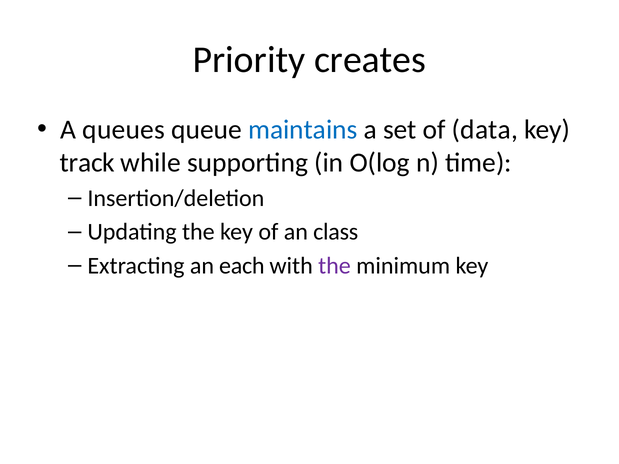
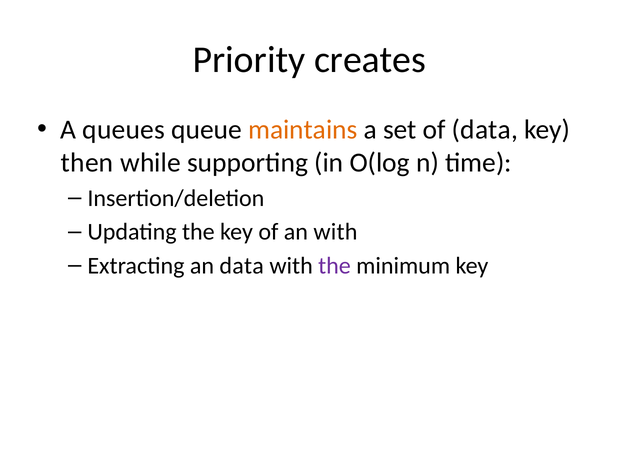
maintains colour: blue -> orange
track: track -> then
an class: class -> with
an each: each -> data
